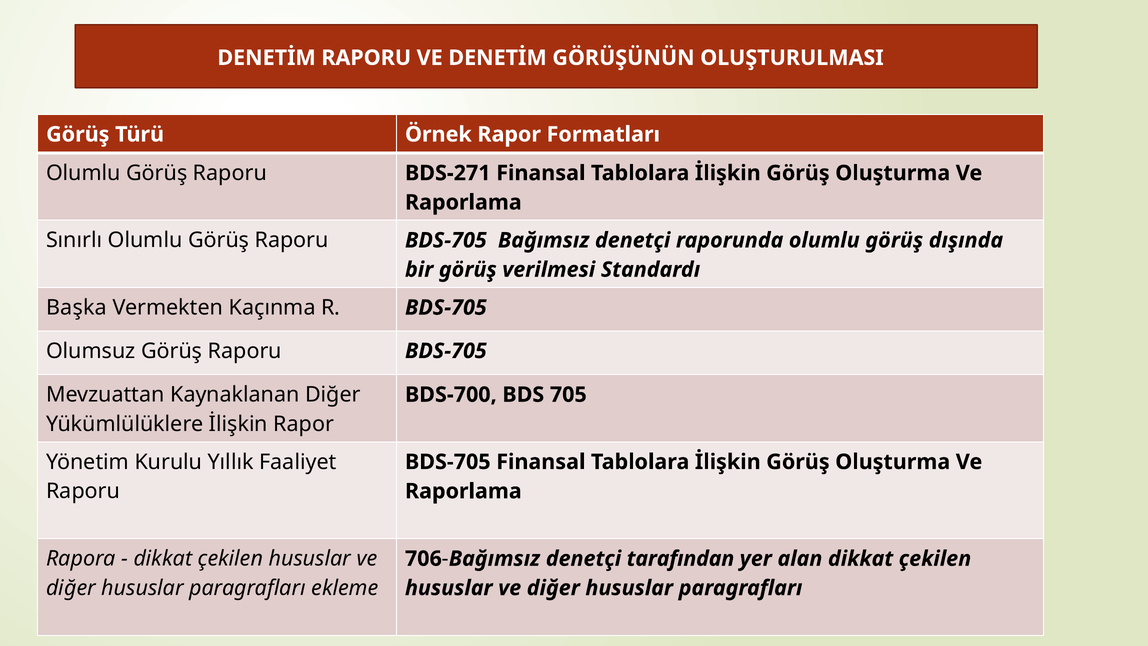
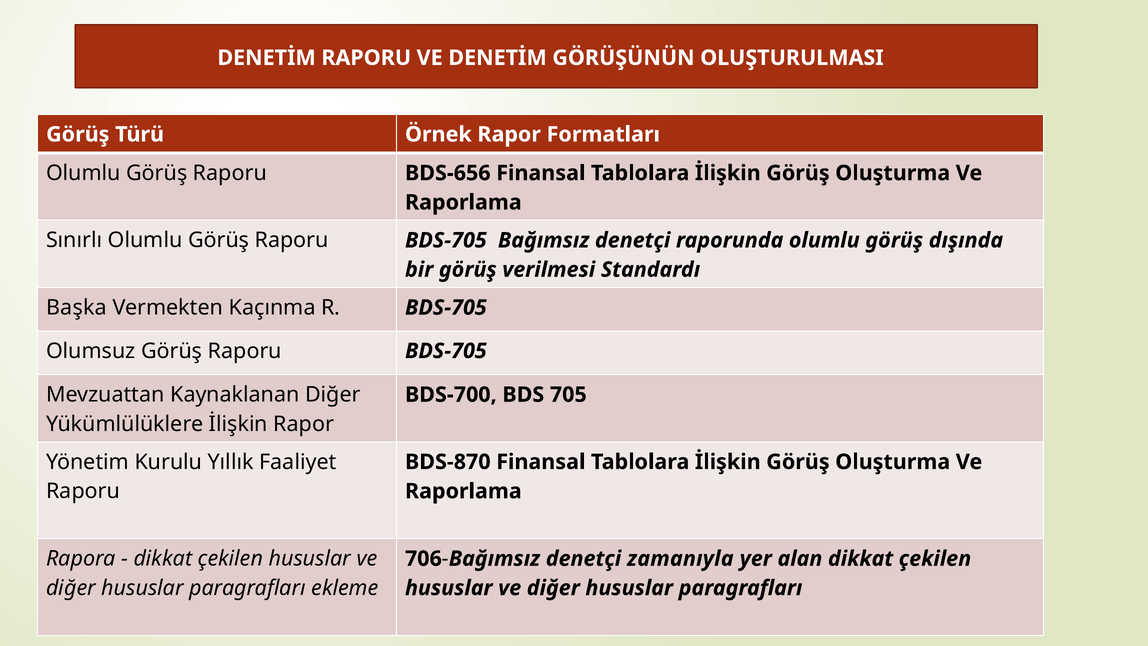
BDS-271: BDS-271 -> BDS-656
BDS-705 at (448, 462): BDS-705 -> BDS-870
tarafından: tarafından -> zamanıyla
